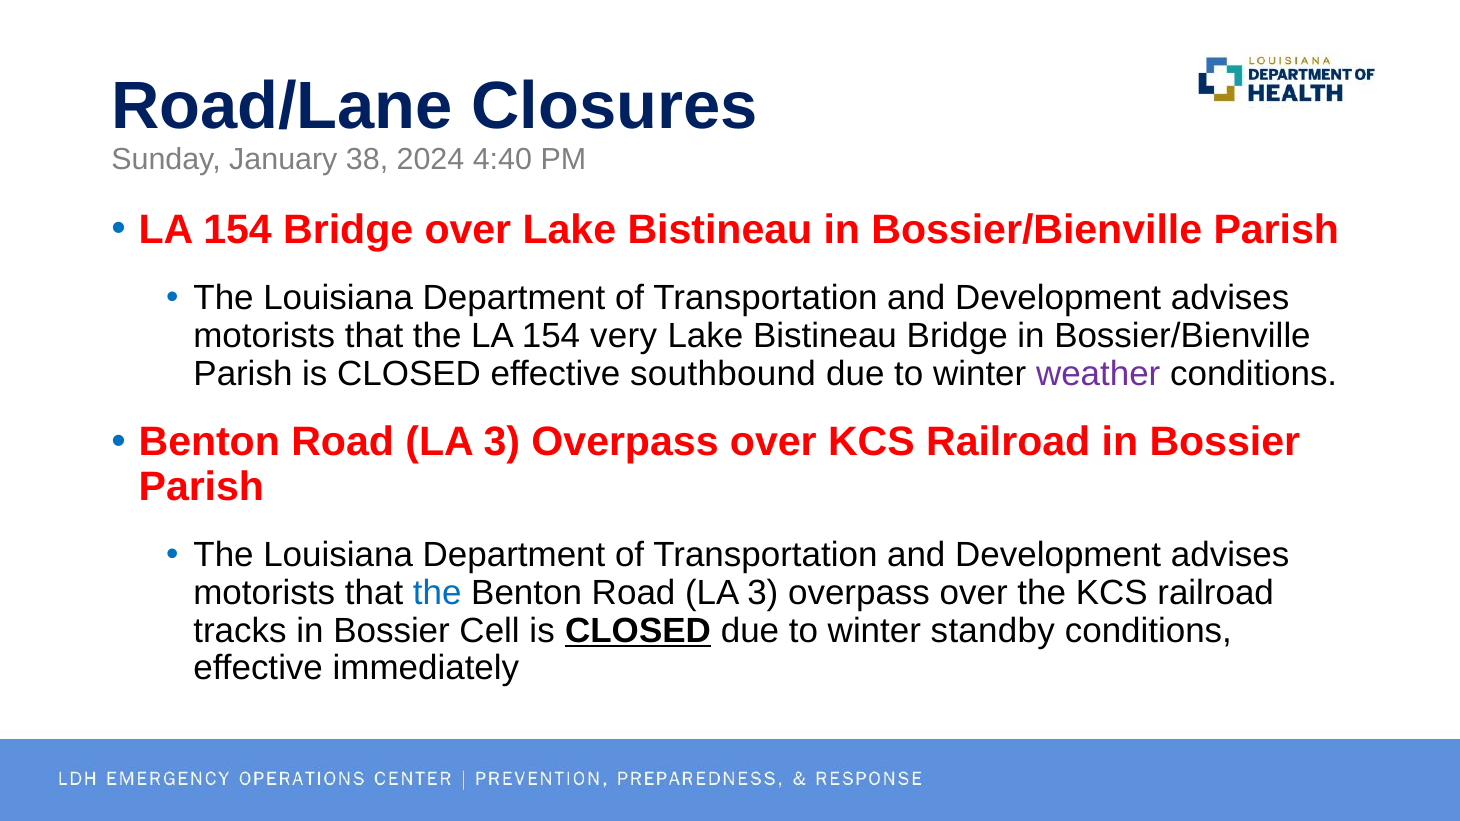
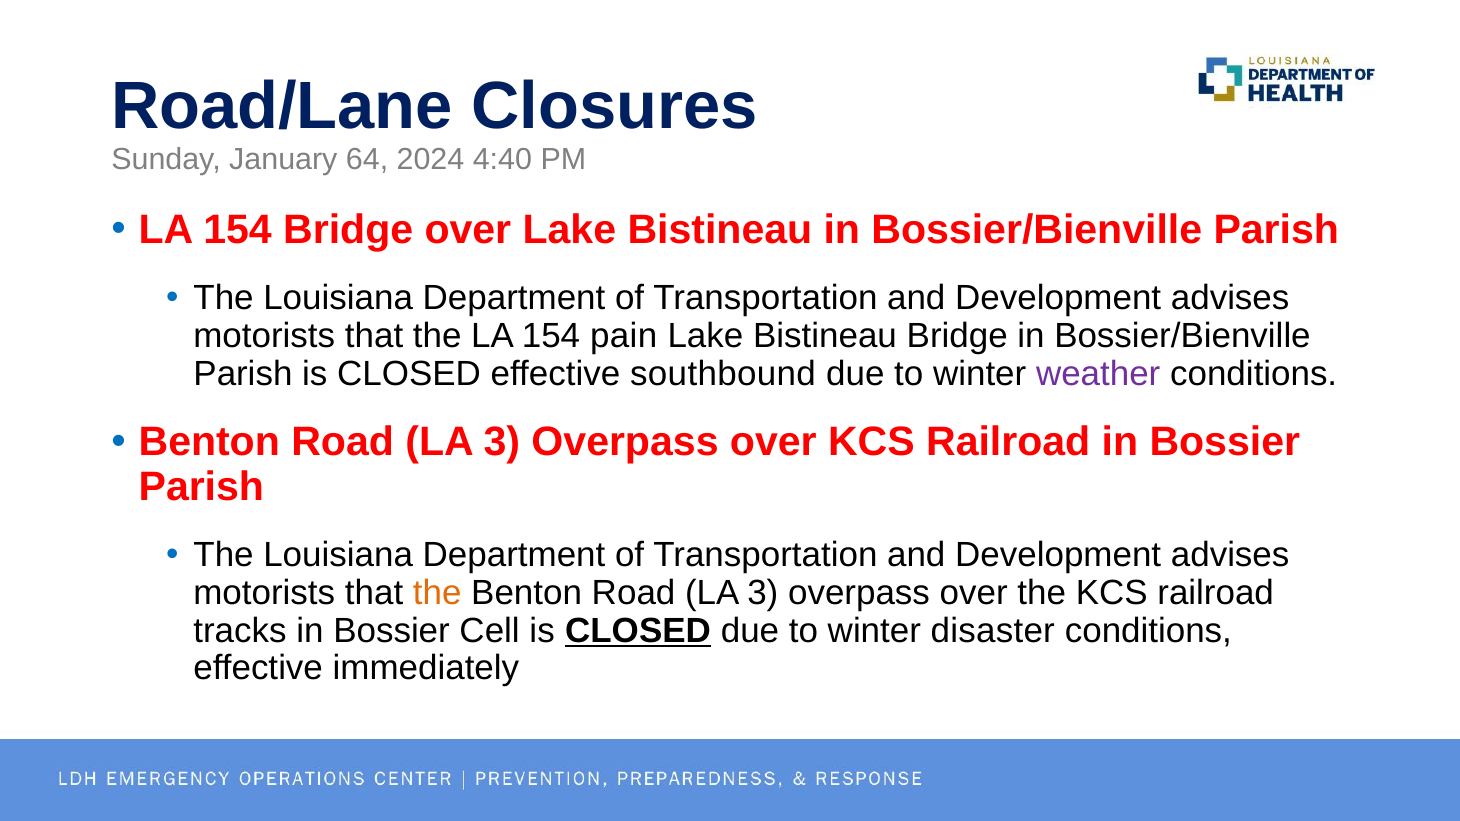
38: 38 -> 64
very: very -> pain
the at (437, 593) colour: blue -> orange
standby: standby -> disaster
